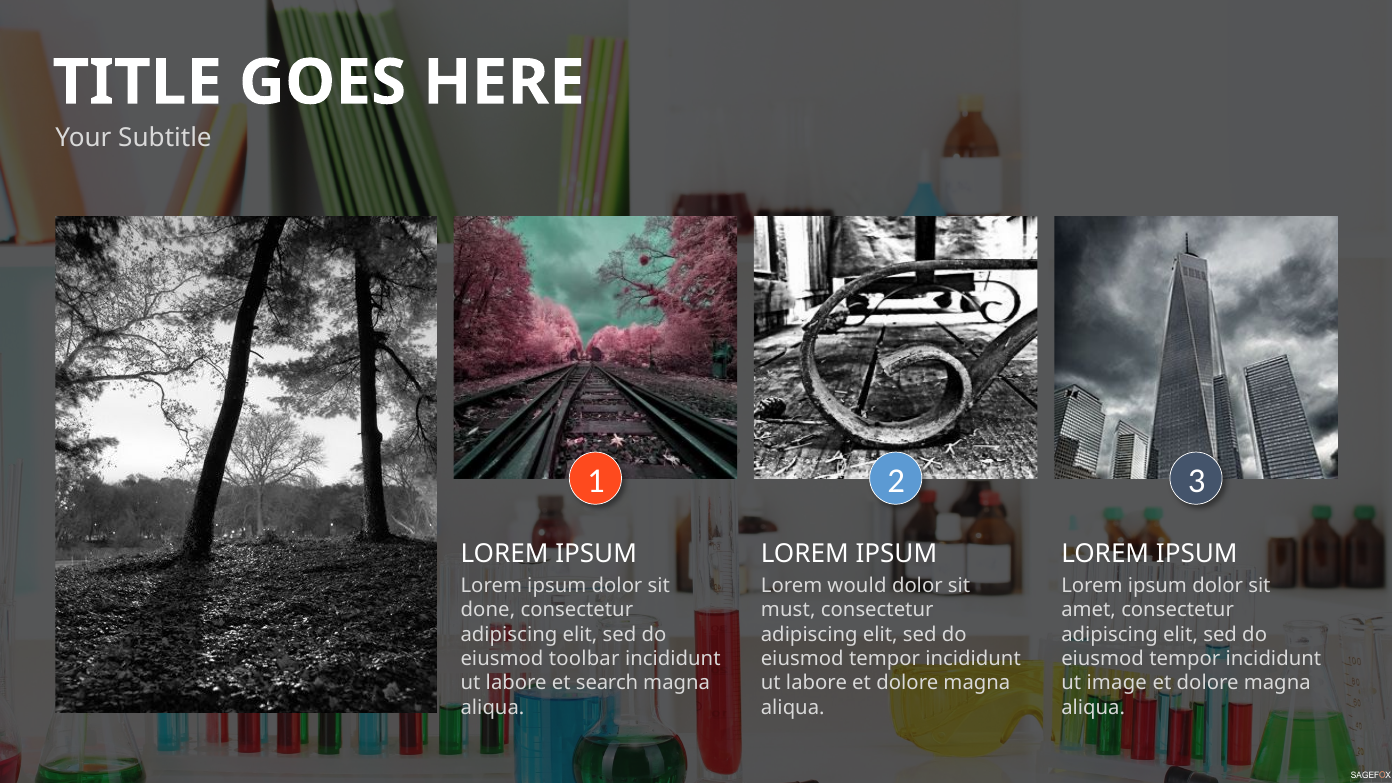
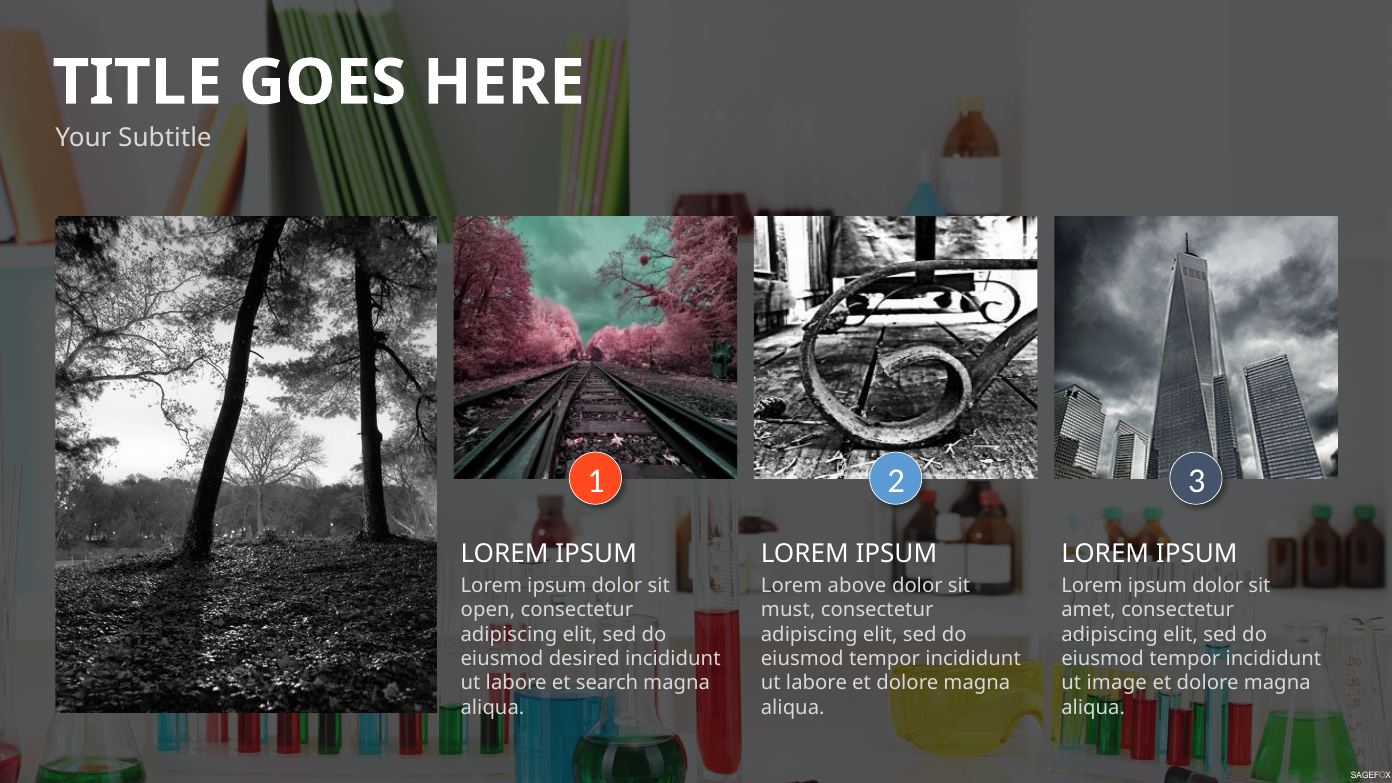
would: would -> above
done: done -> open
toolbar: toolbar -> desired
